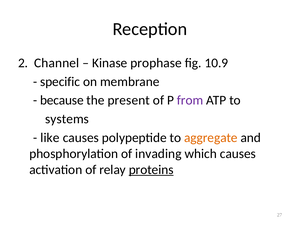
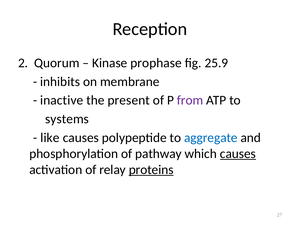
Channel: Channel -> Quorum
10.9: 10.9 -> 25.9
specific: specific -> inhibits
because: because -> inactive
aggregate colour: orange -> blue
invading: invading -> pathway
causes at (238, 154) underline: none -> present
